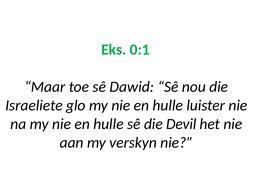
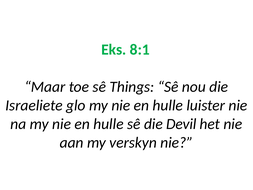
0:1: 0:1 -> 8:1
Dawid: Dawid -> Things
